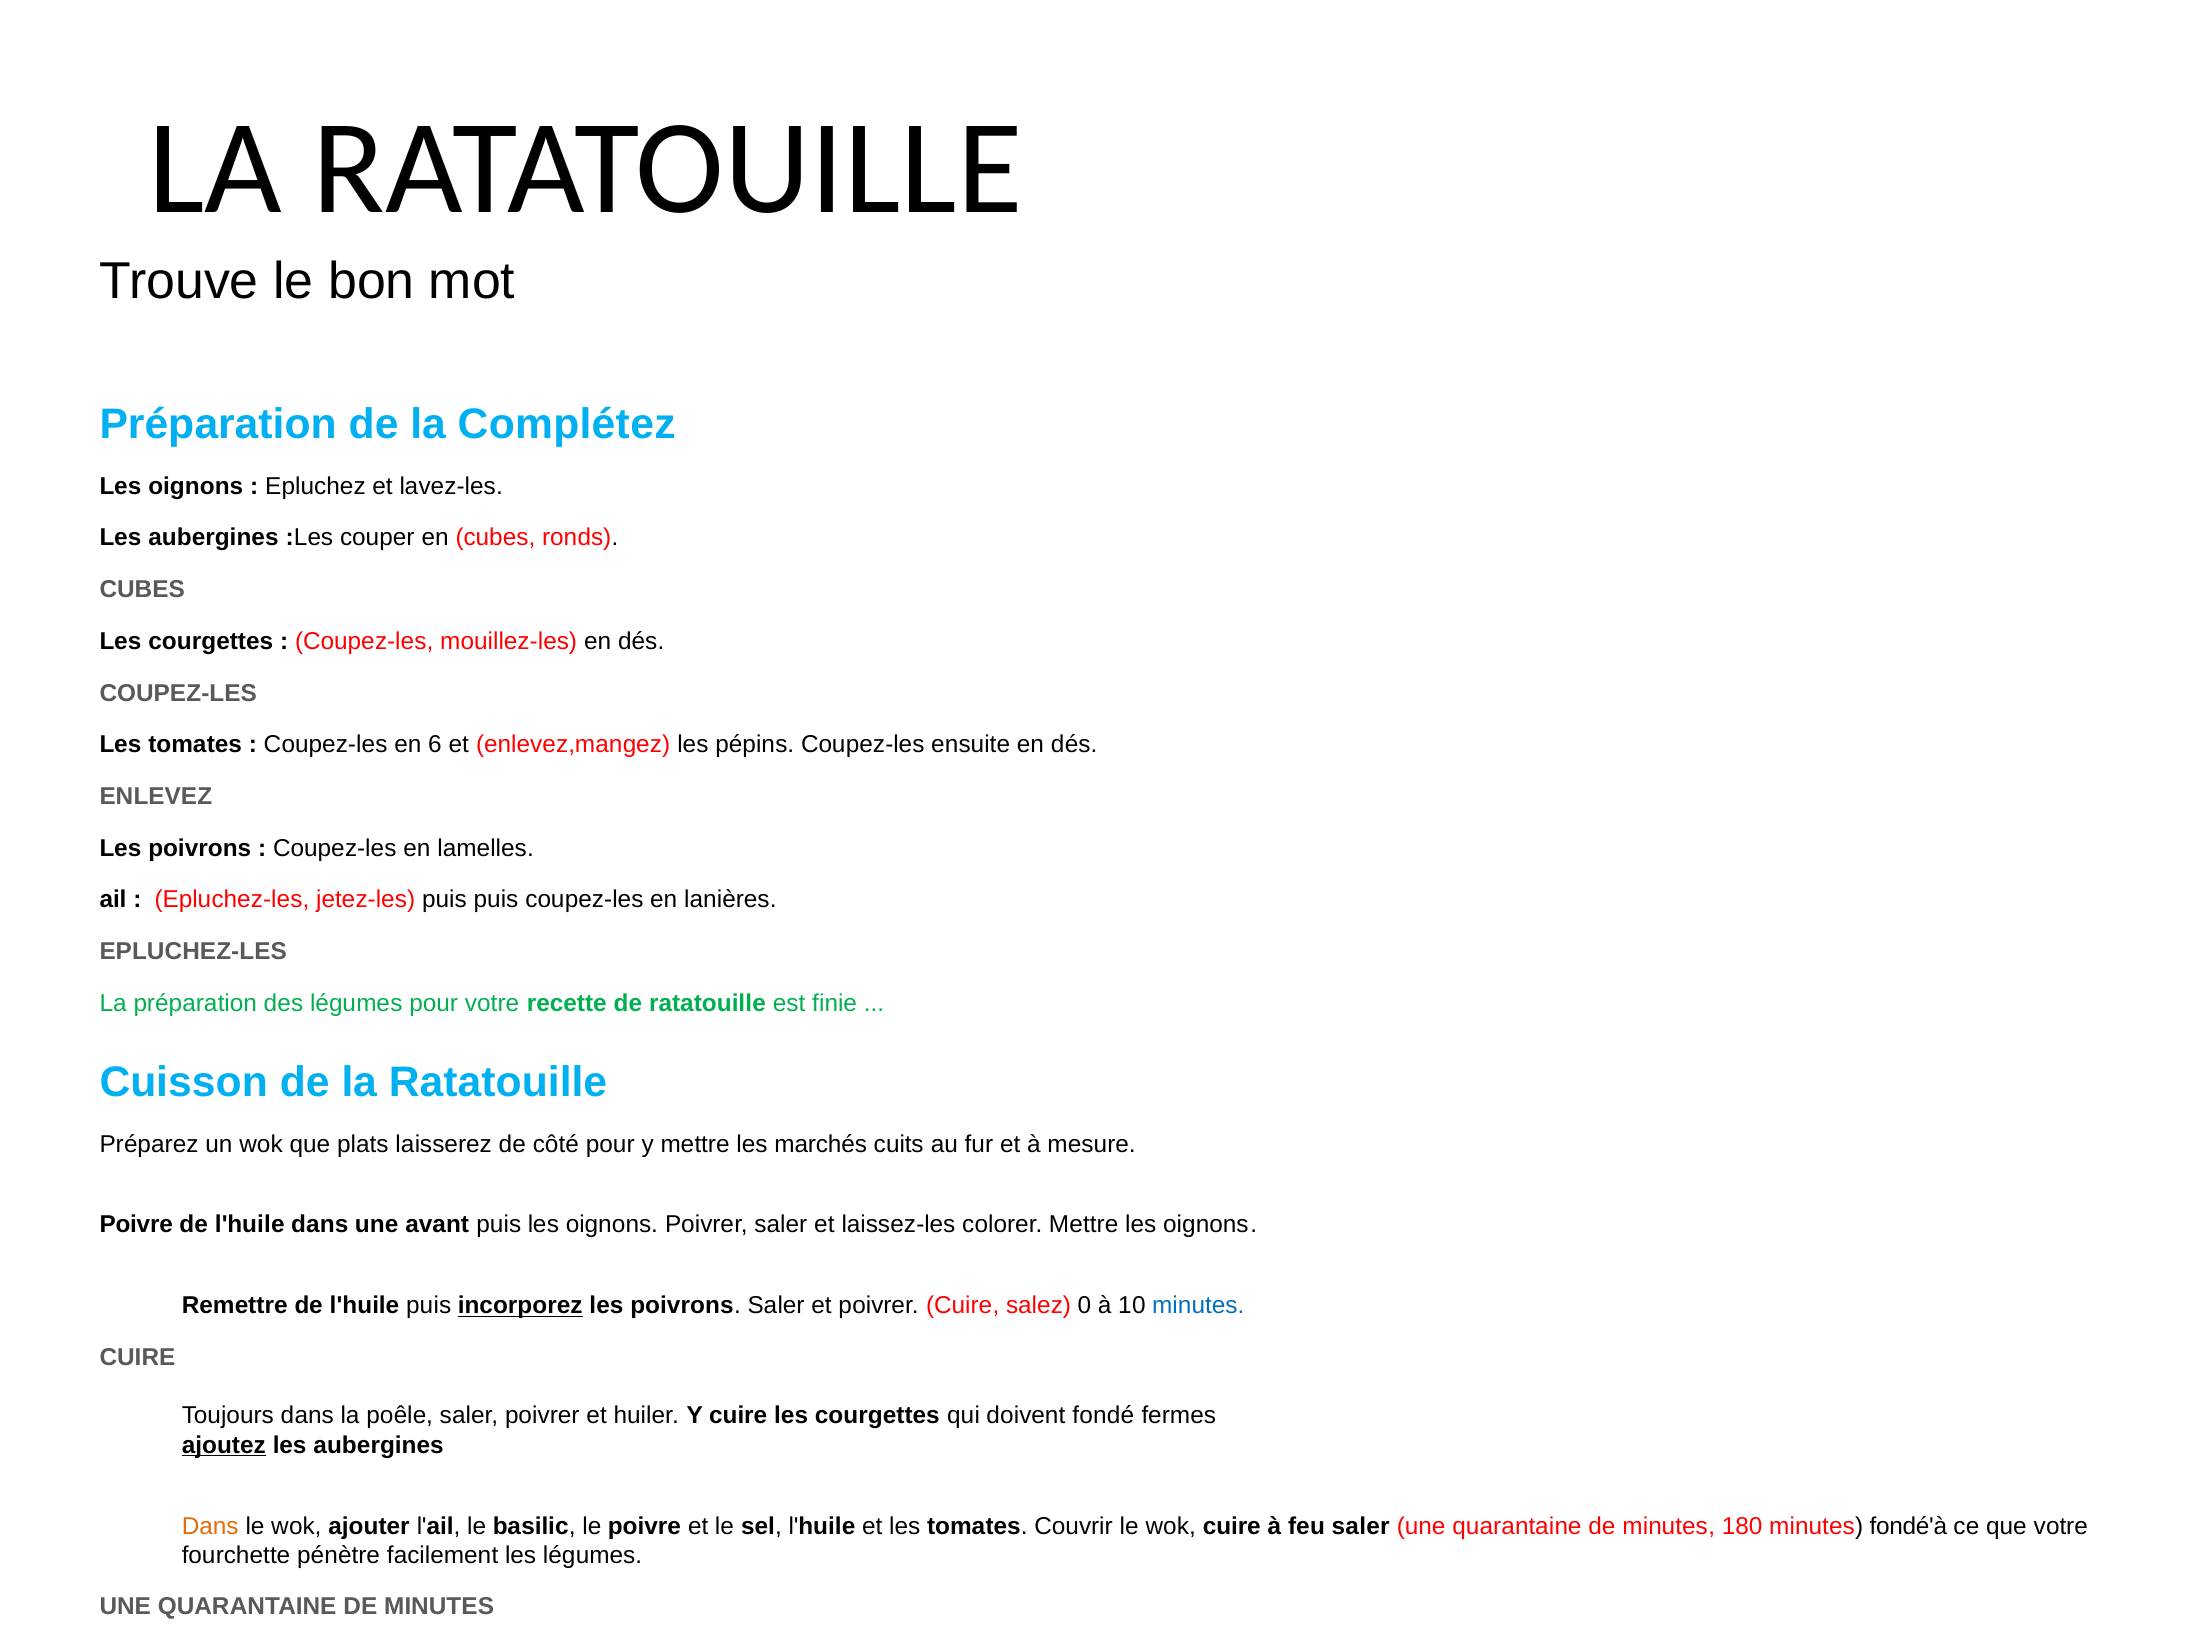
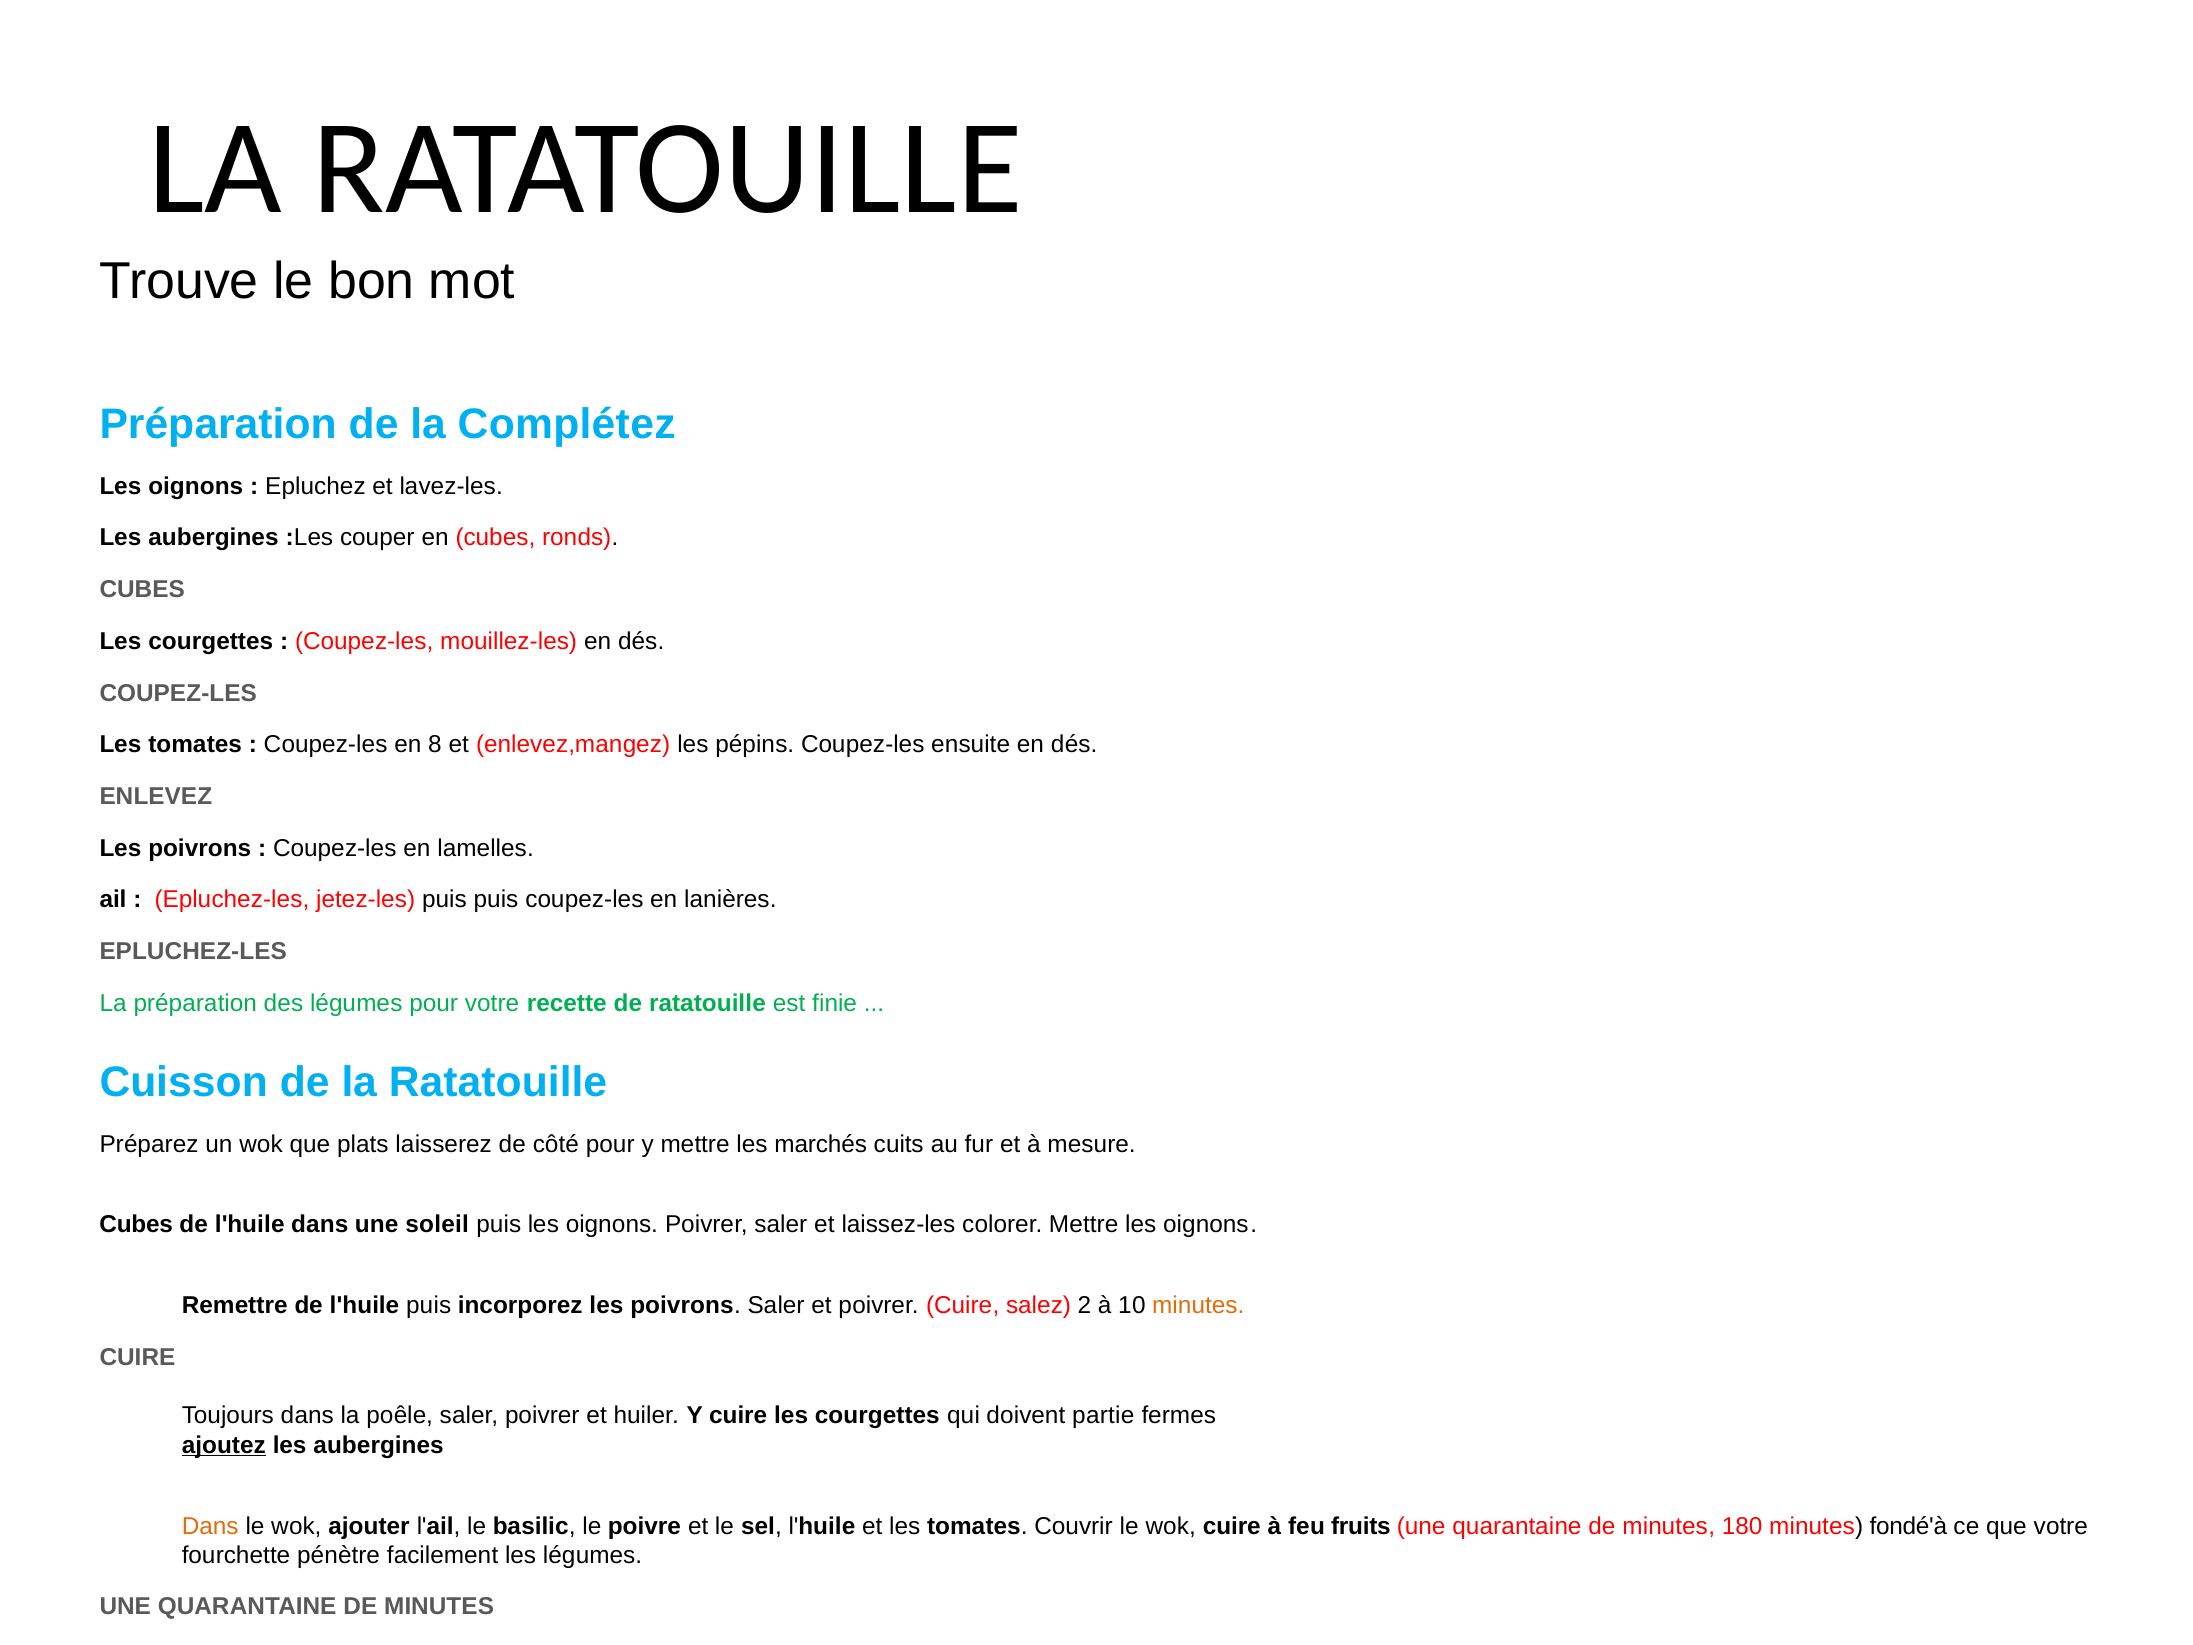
6: 6 -> 8
Poivre at (136, 1225): Poivre -> Cubes
avant: avant -> soleil
incorporez underline: present -> none
0: 0 -> 2
minutes at (1198, 1306) colour: blue -> orange
fondé: fondé -> partie
feu saler: saler -> fruits
